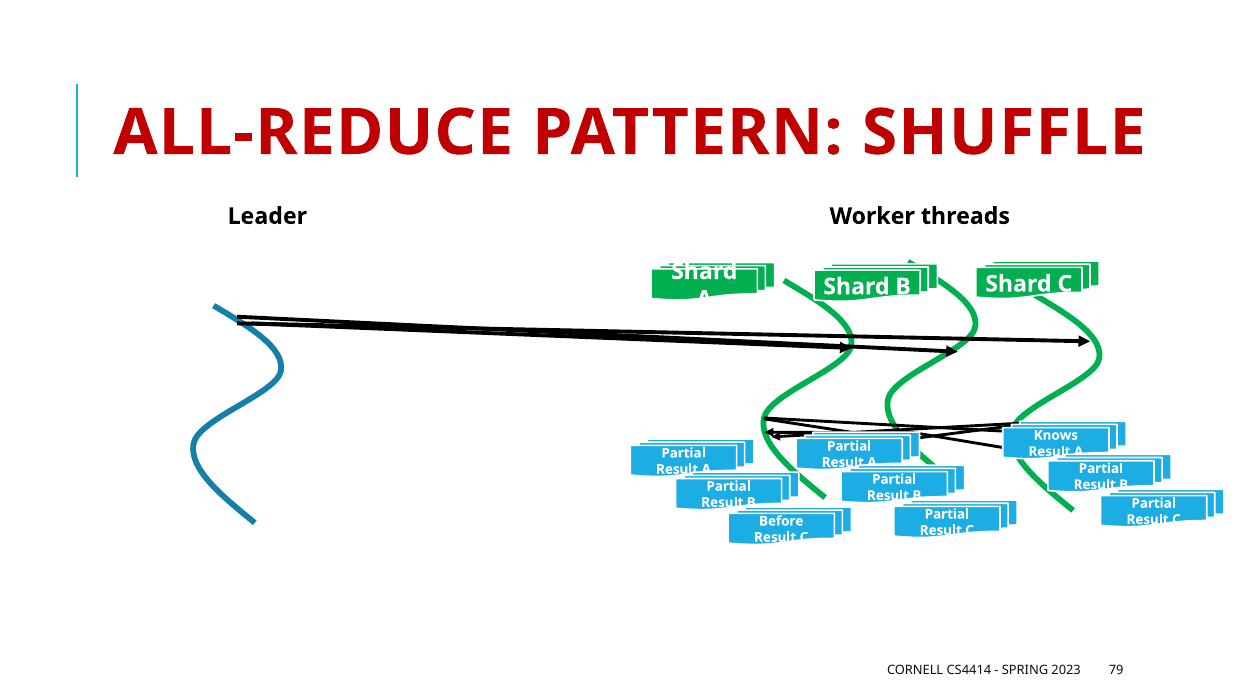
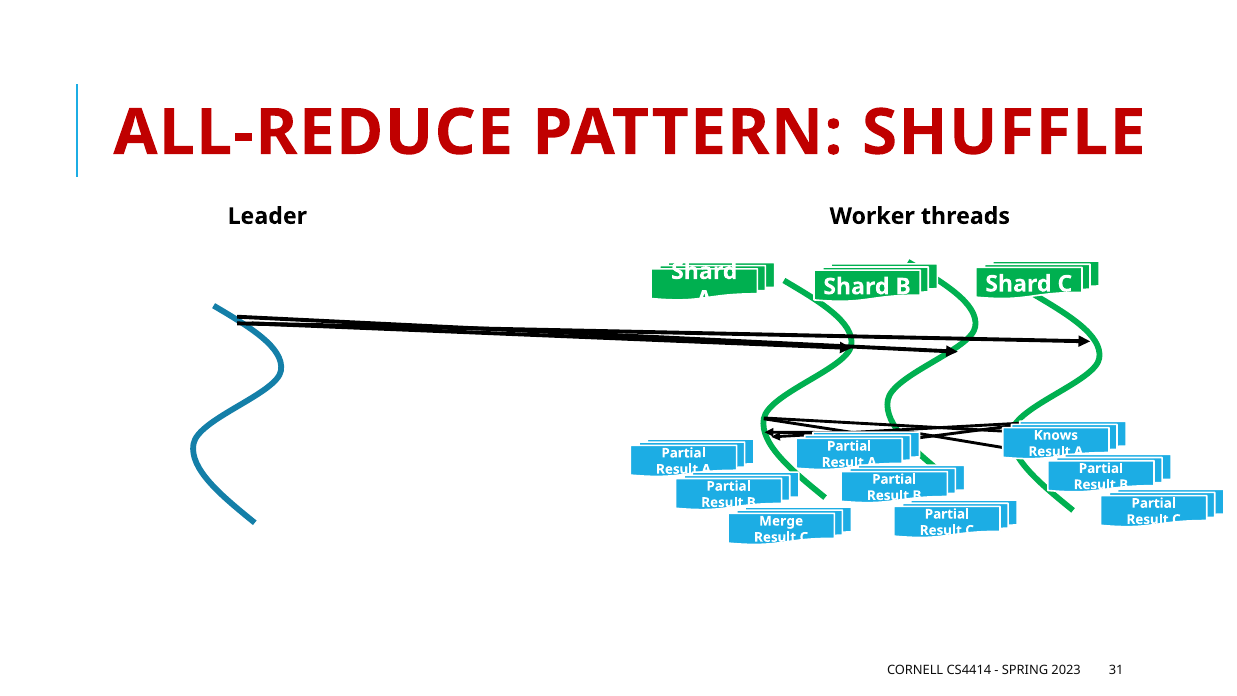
Before: Before -> Merge
79: 79 -> 31
